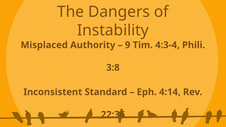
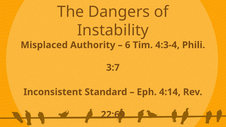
9: 9 -> 6
3:8: 3:8 -> 3:7
22:36: 22:36 -> 22:69
